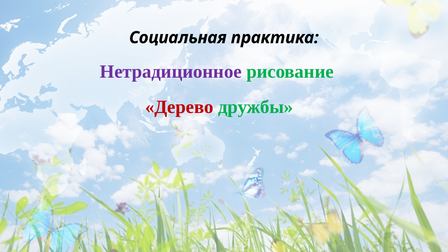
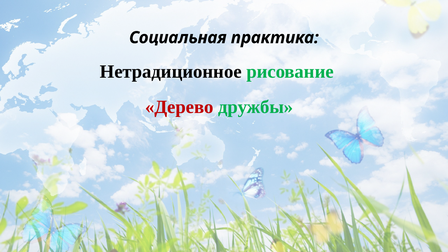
Нетрадиционное colour: purple -> black
